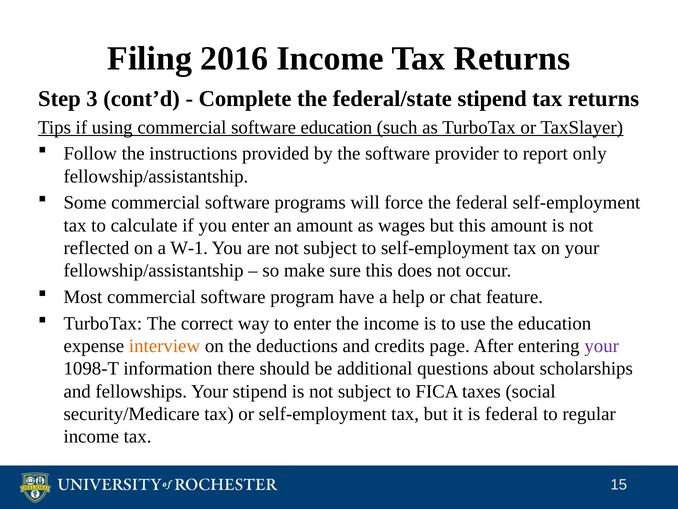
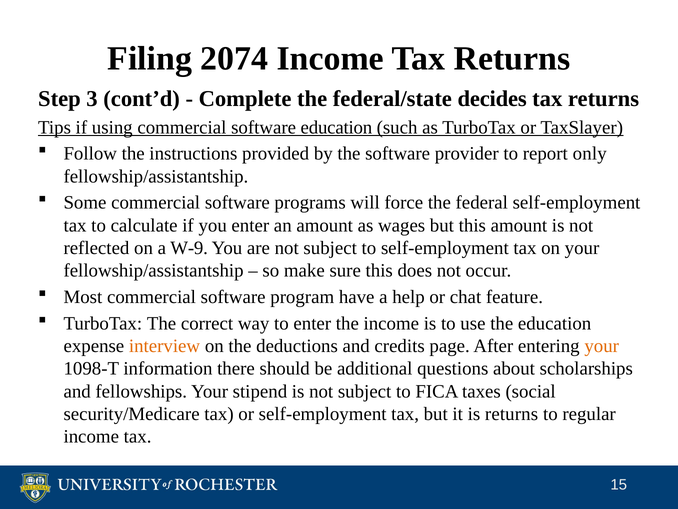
2016: 2016 -> 2074
federal/state stipend: stipend -> decides
W-1: W-1 -> W-9
your at (602, 346) colour: purple -> orange
is federal: federal -> returns
